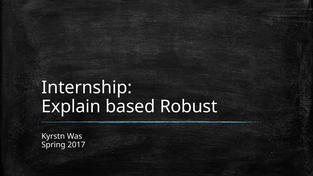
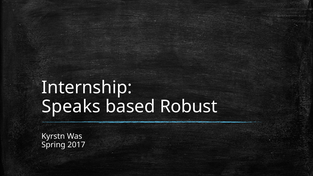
Explain: Explain -> Speaks
